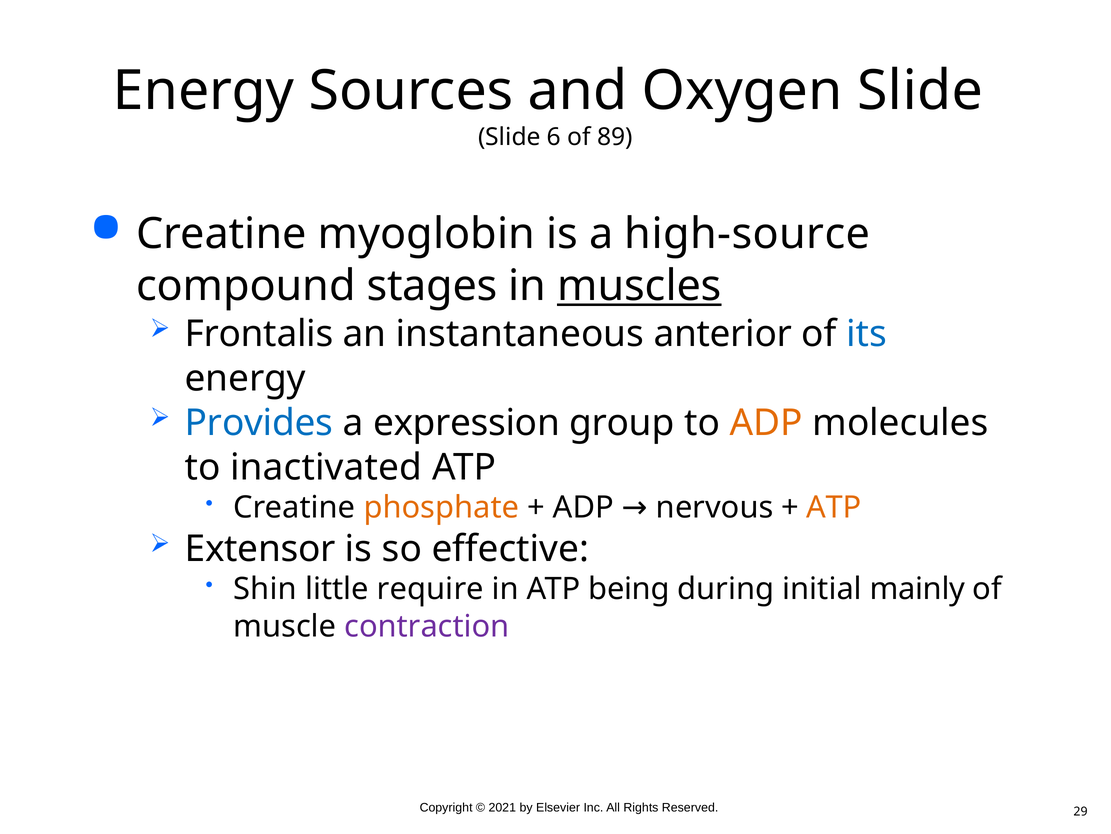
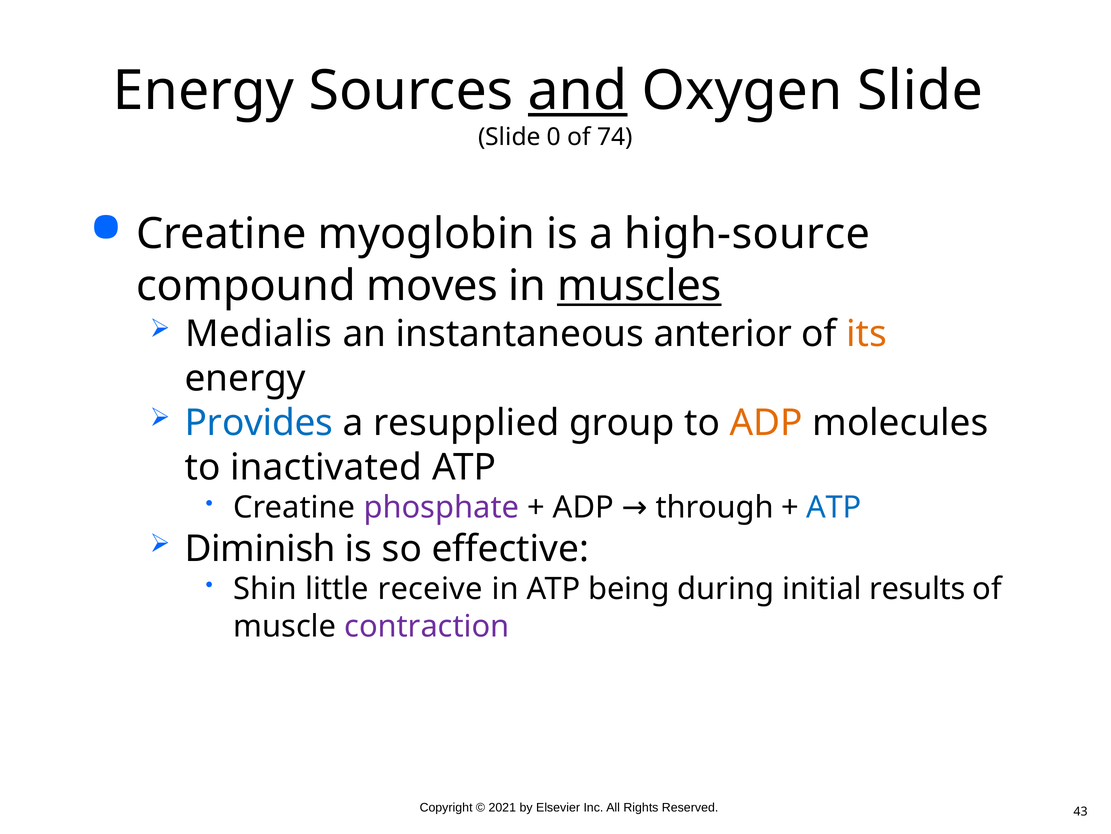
and underline: none -> present
6: 6 -> 0
89: 89 -> 74
stages: stages -> moves
Frontalis: Frontalis -> Medialis
its colour: blue -> orange
expression: expression -> resupplied
phosphate colour: orange -> purple
nervous: nervous -> through
ATP at (834, 507) colour: orange -> blue
Extensor: Extensor -> Diminish
require: require -> receive
mainly: mainly -> results
29: 29 -> 43
